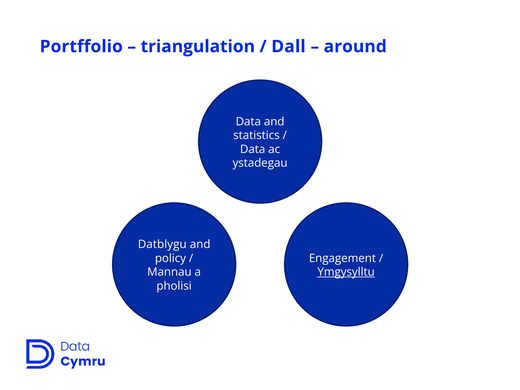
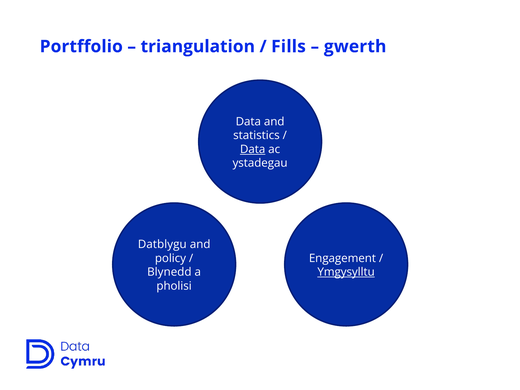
Dall: Dall -> Fills
around: around -> gwerth
Data at (253, 149) underline: none -> present
Mannau: Mannau -> Blynedd
